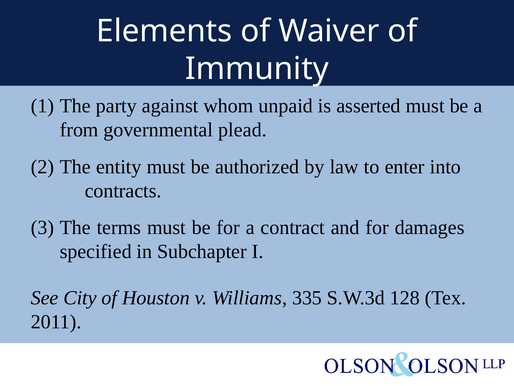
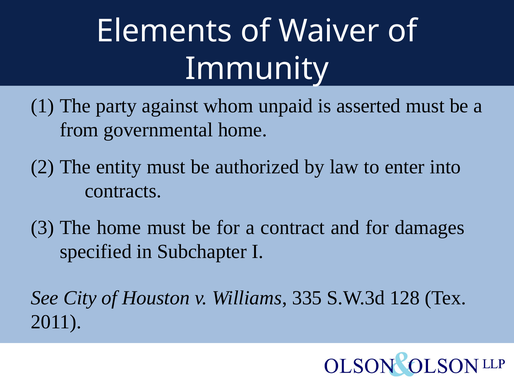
governmental plead: plead -> home
The terms: terms -> home
